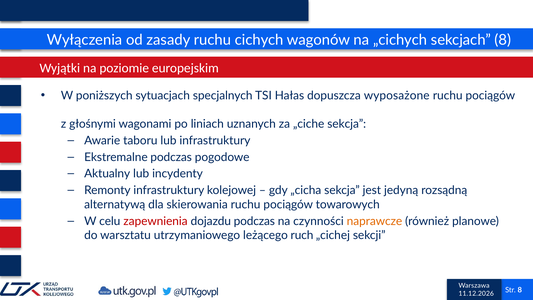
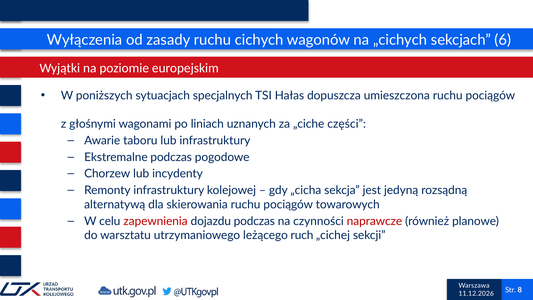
sekcjach 8: 8 -> 6
wyposażone: wyposażone -> umieszczona
„ciche sekcja: sekcja -> części
Aktualny: Aktualny -> Chorzew
naprawcze colour: orange -> red
